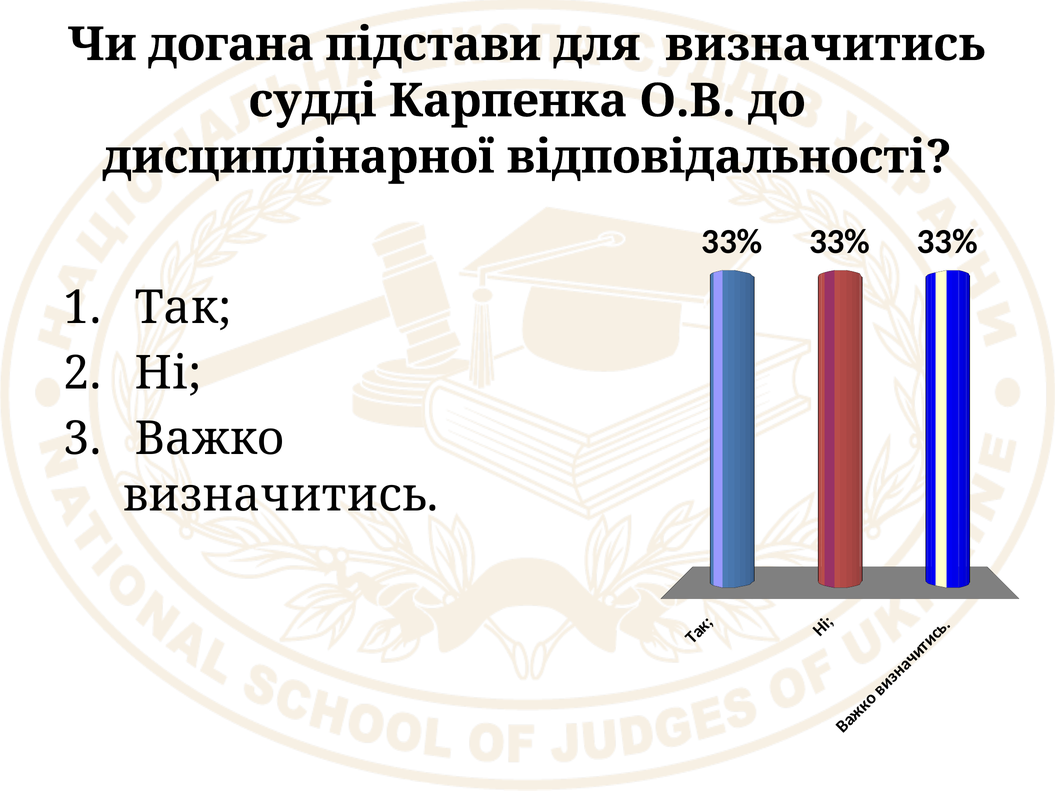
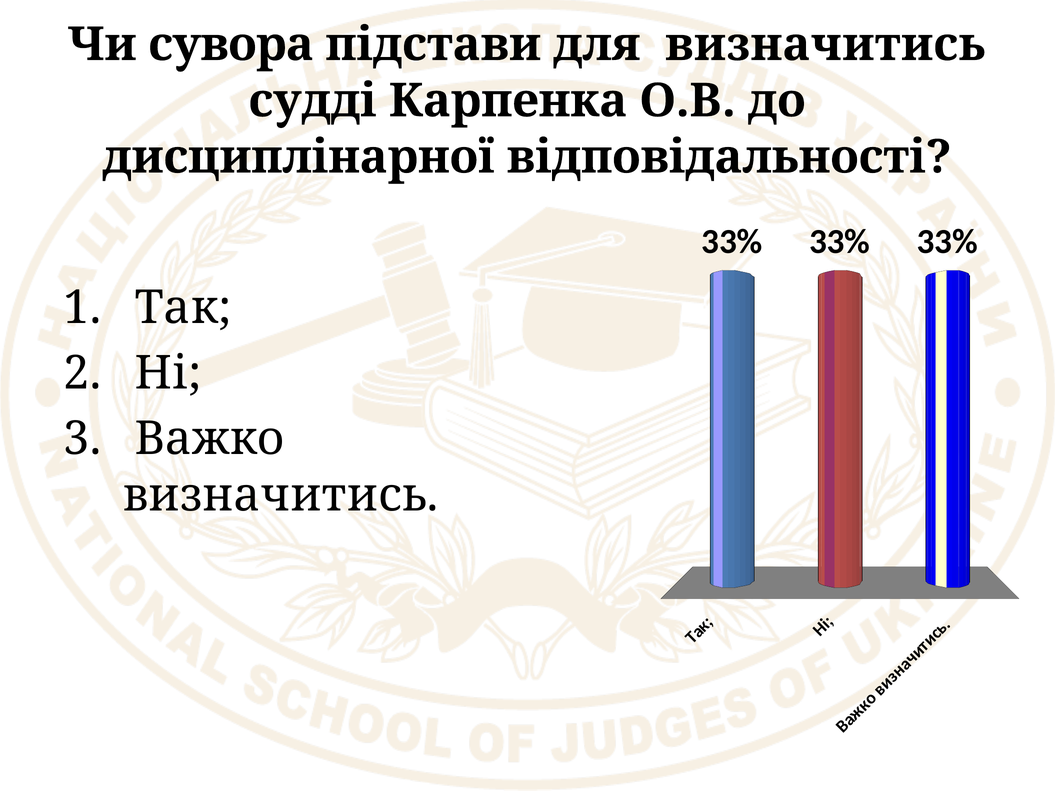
догана: догана -> сувора
